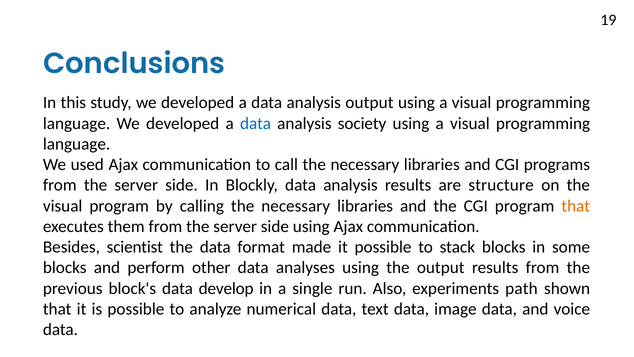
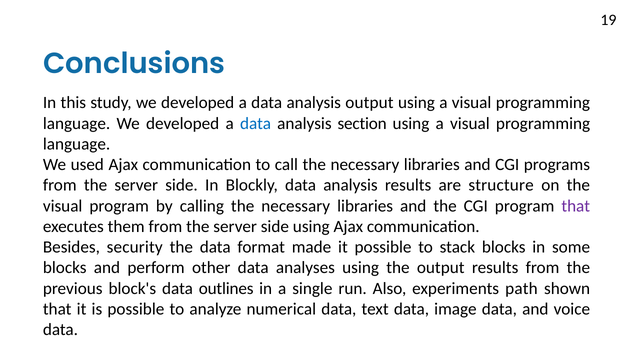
society: society -> section
that at (576, 206) colour: orange -> purple
scientist: scientist -> security
develop: develop -> outlines
